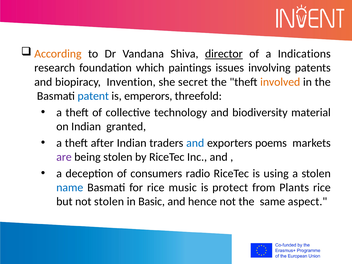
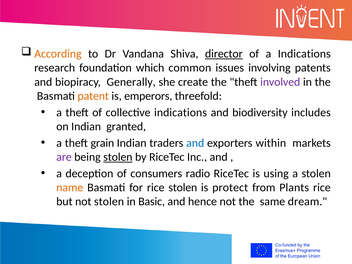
paintings: paintings -> common
Invention: Invention -> Generally
secret: secret -> create
involved colour: orange -> purple
patent colour: blue -> orange
collective technology: technology -> indications
material: material -> includes
after: after -> grain
poems: poems -> within
stolen at (118, 157) underline: none -> present
name colour: blue -> orange
rice music: music -> stolen
aspect: aspect -> dream
